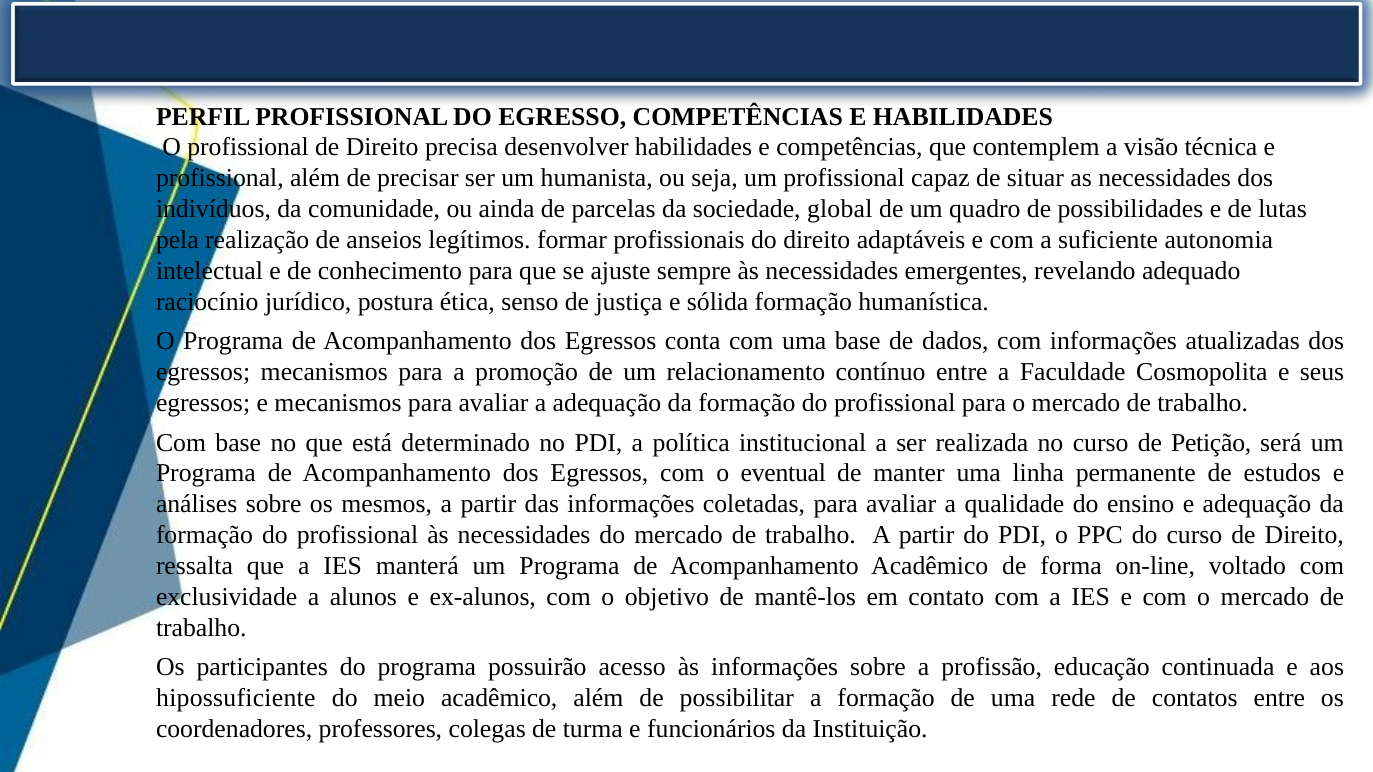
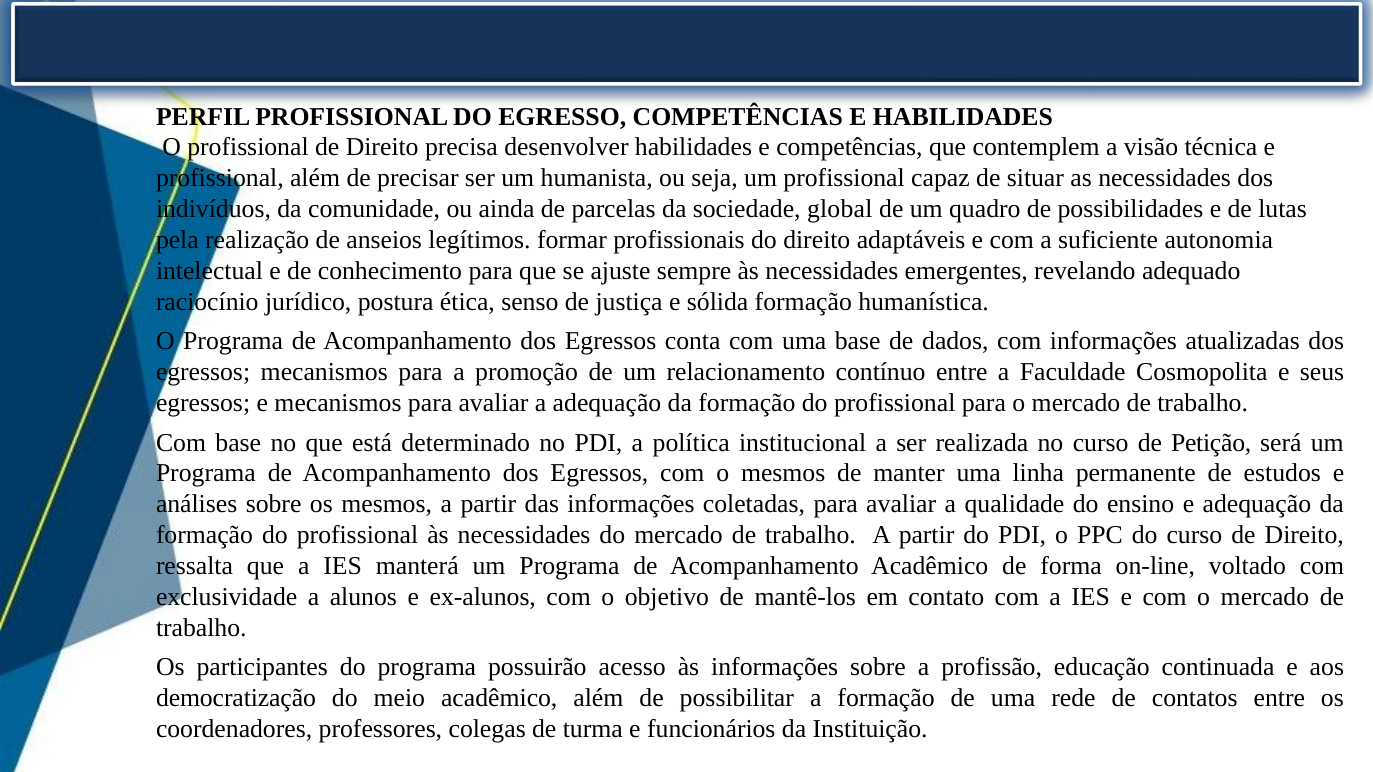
o eventual: eventual -> mesmos
hipossuficiente: hipossuficiente -> democratização
